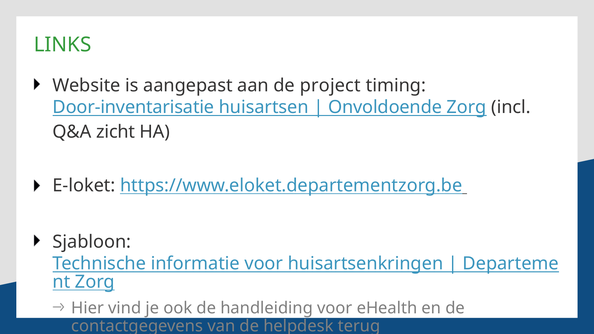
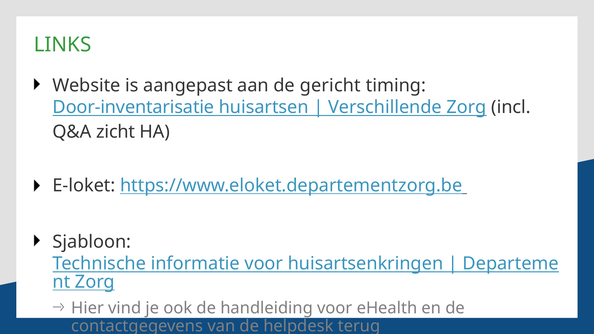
project: project -> gericht
Onvoldoende: Onvoldoende -> Verschillende
